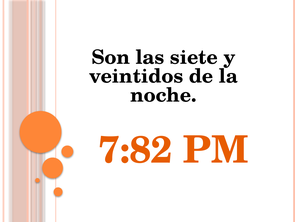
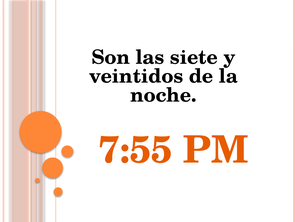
7:82: 7:82 -> 7:55
